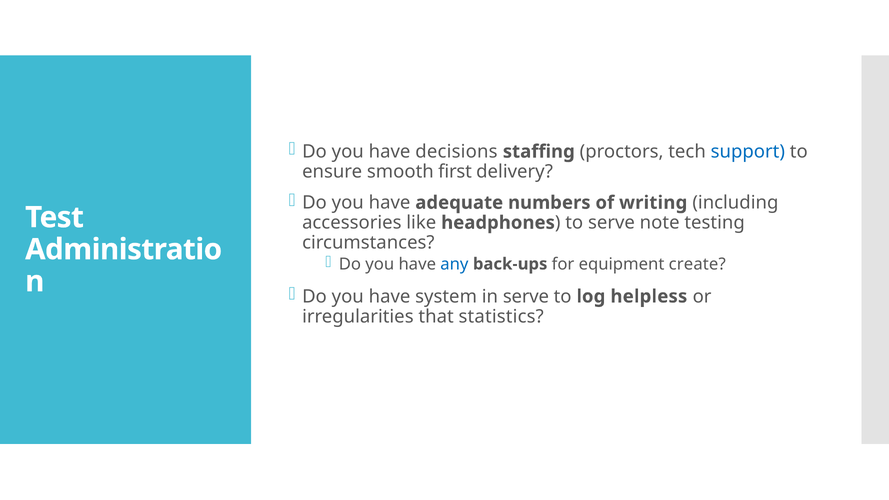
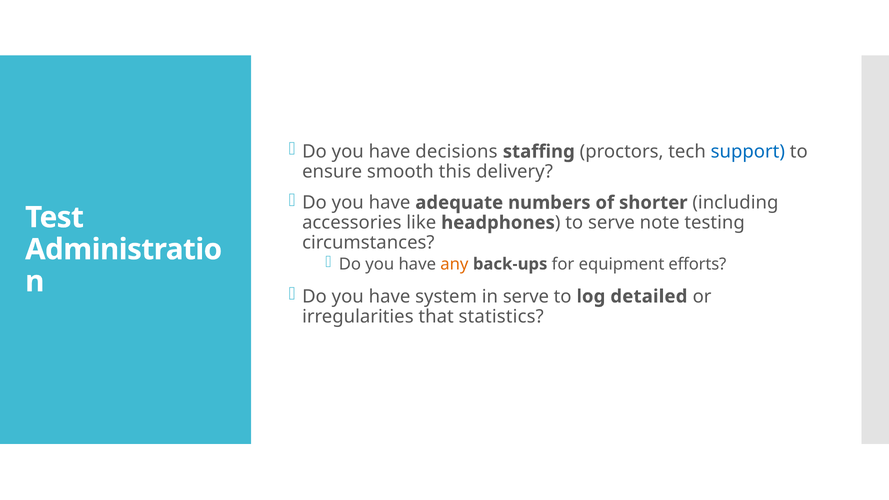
first: first -> this
writing: writing -> shorter
any colour: blue -> orange
create: create -> efforts
helpless: helpless -> detailed
